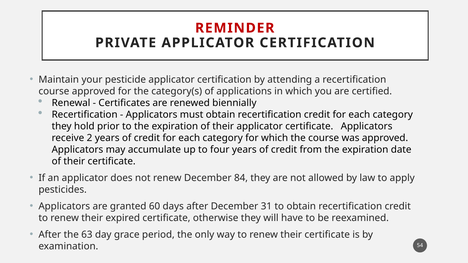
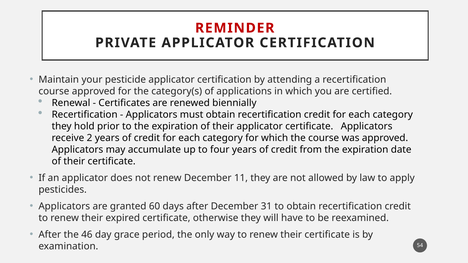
84: 84 -> 11
63: 63 -> 46
